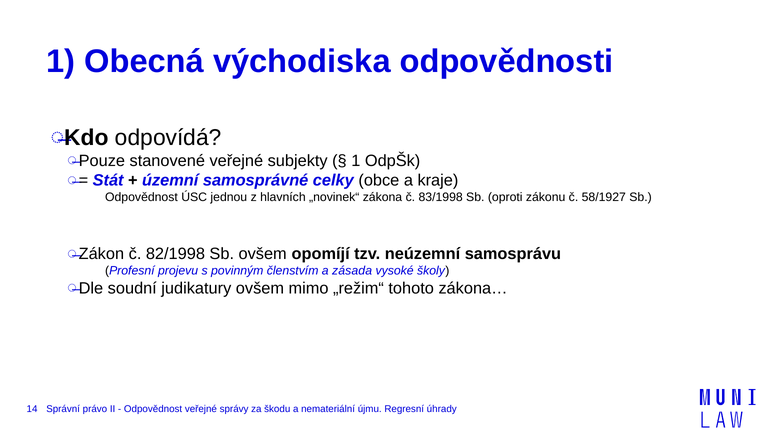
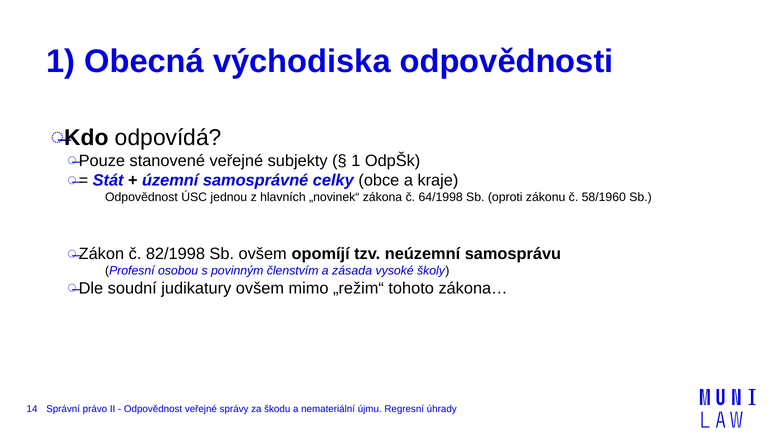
83/1998: 83/1998 -> 64/1998
58/1927: 58/1927 -> 58/1960
projevu: projevu -> osobou
